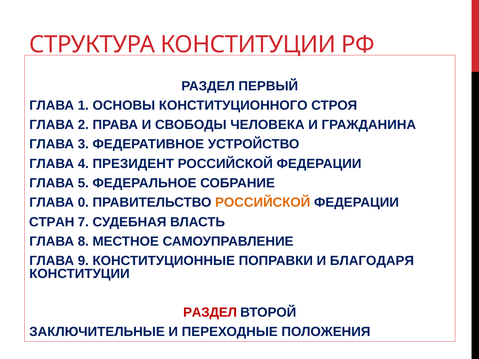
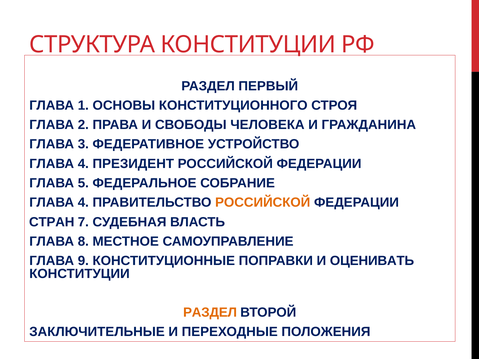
0 at (83, 203): 0 -> 4
БЛАГОДАРЯ: БЛАГОДАРЯ -> ОЦЕНИВАТЬ
РАЗДЕЛ at (210, 313) colour: red -> orange
